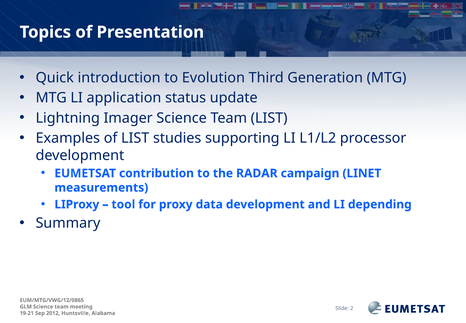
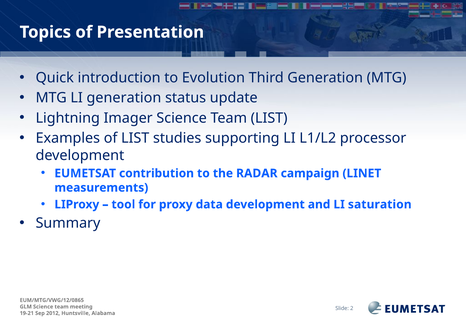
LI application: application -> generation
depending: depending -> saturation
